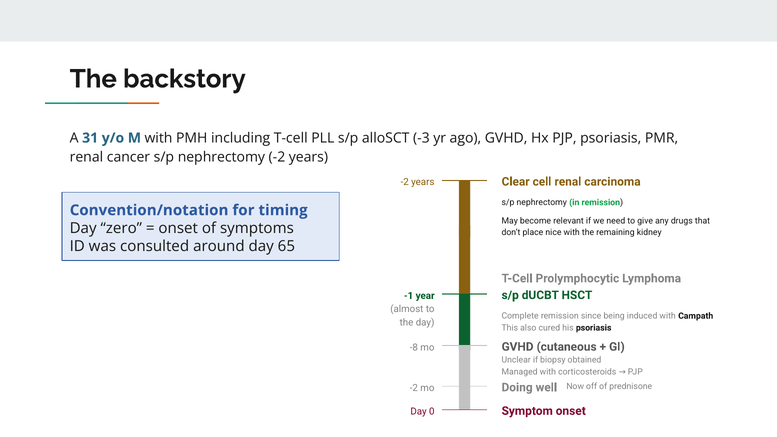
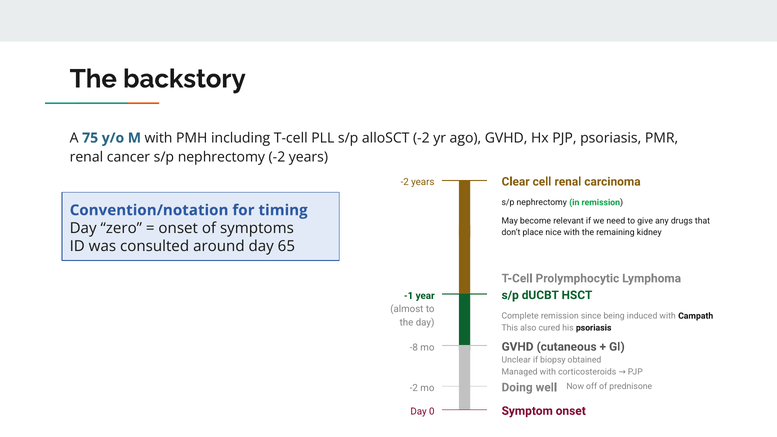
31: 31 -> 75
alloSCT -3: -3 -> -2
